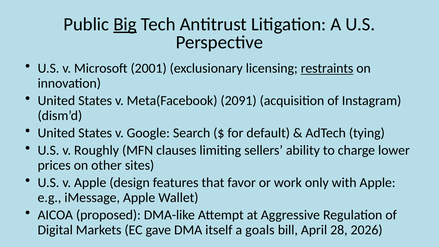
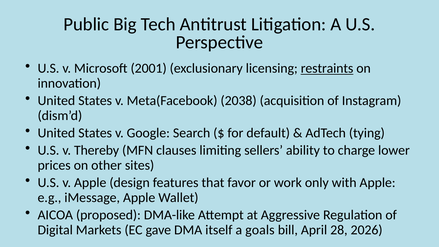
Big underline: present -> none
2091: 2091 -> 2038
Roughly: Roughly -> Thereby
